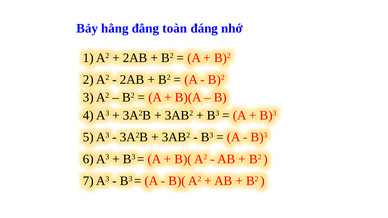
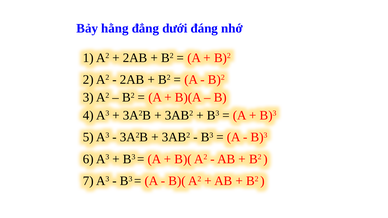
toàn: toàn -> dưới
